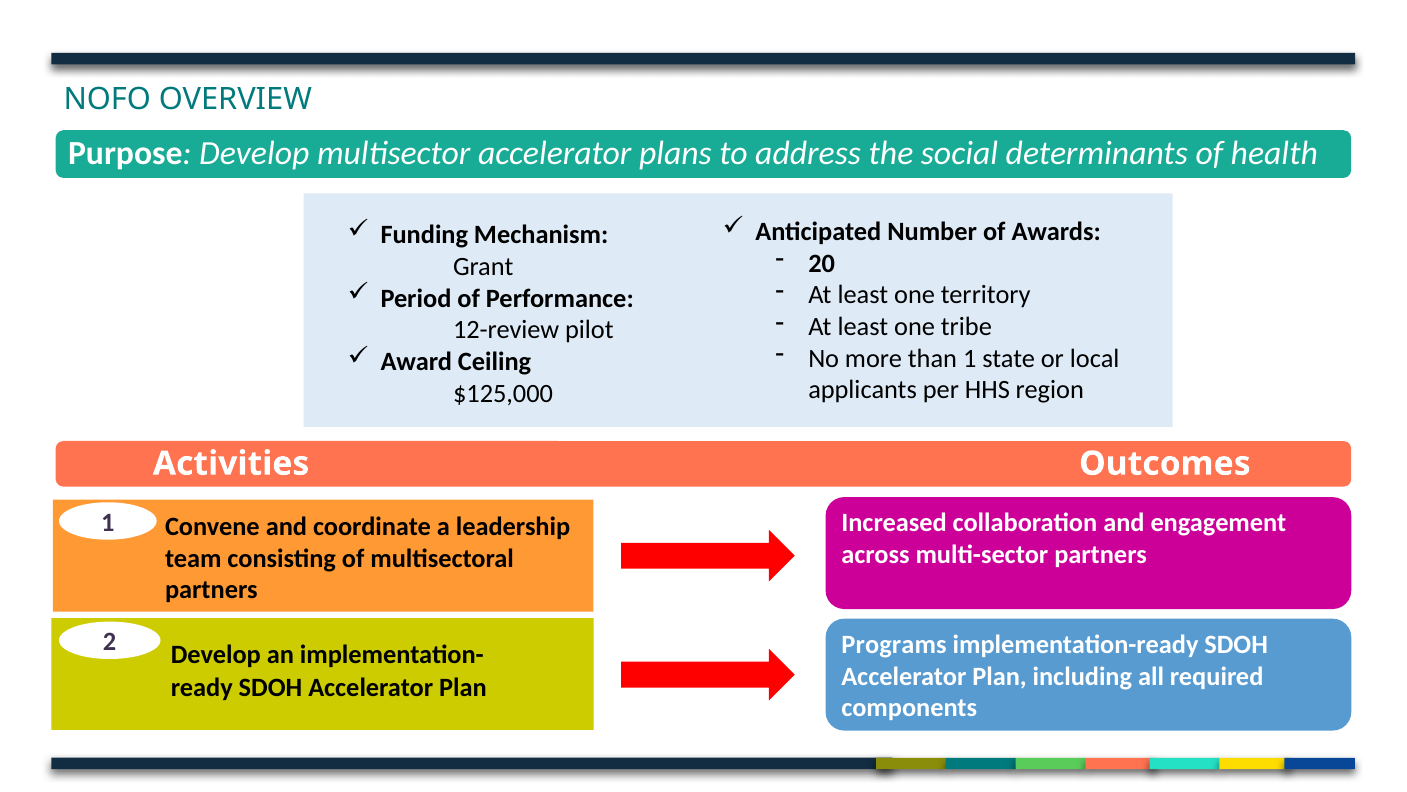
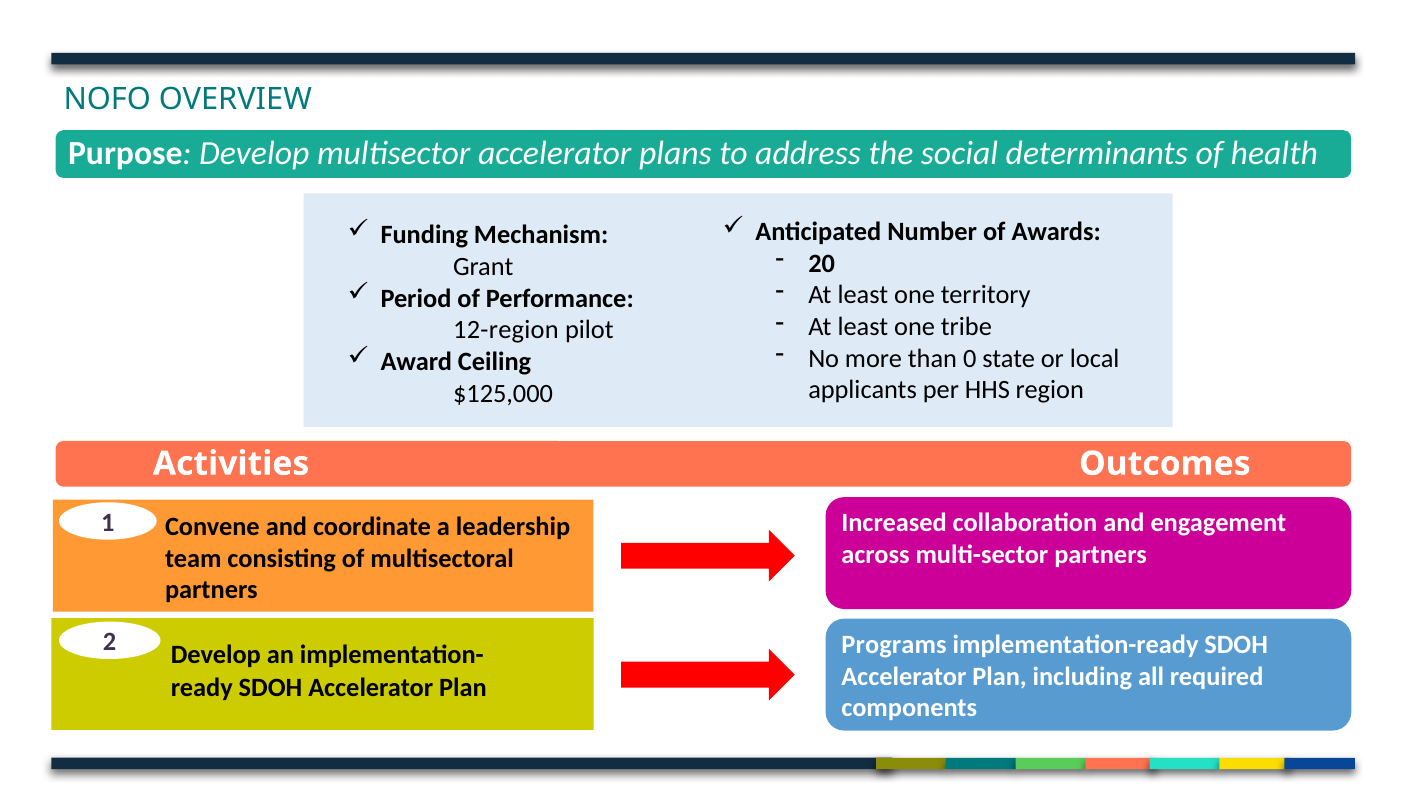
12-review: 12-review -> 12-region
than 1: 1 -> 0
